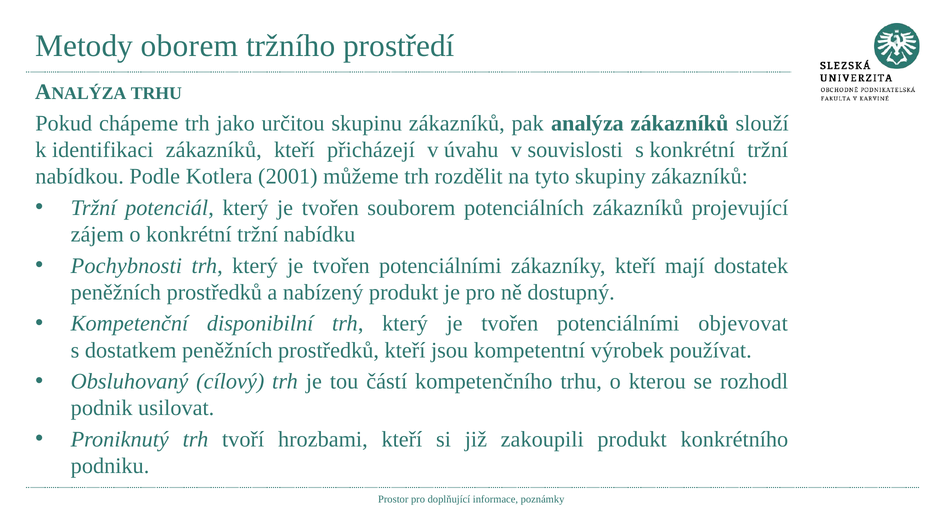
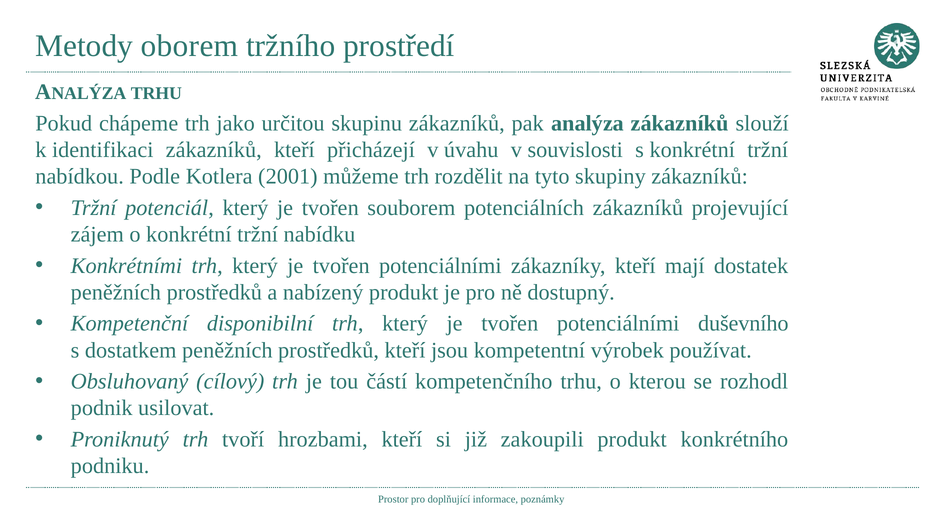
Pochybnosti: Pochybnosti -> Konkrétními
objevovat: objevovat -> duševního
